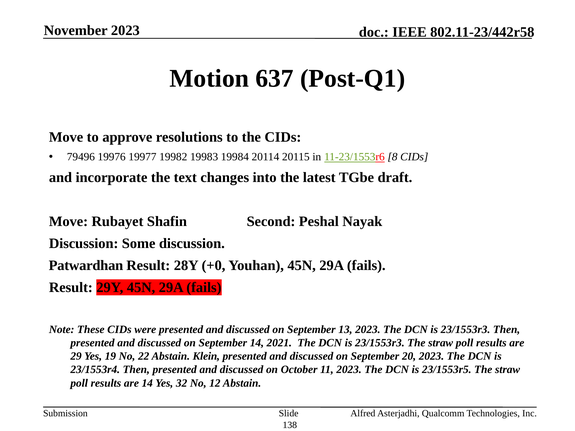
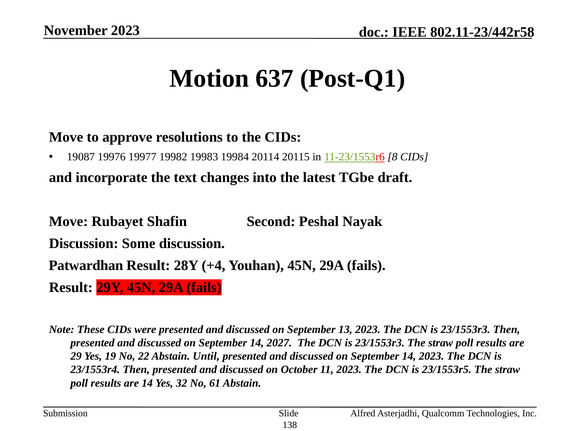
79496: 79496 -> 19087
+0: +0 -> +4
2021: 2021 -> 2027
Klein: Klein -> Until
20 at (409, 356): 20 -> 14
12: 12 -> 61
